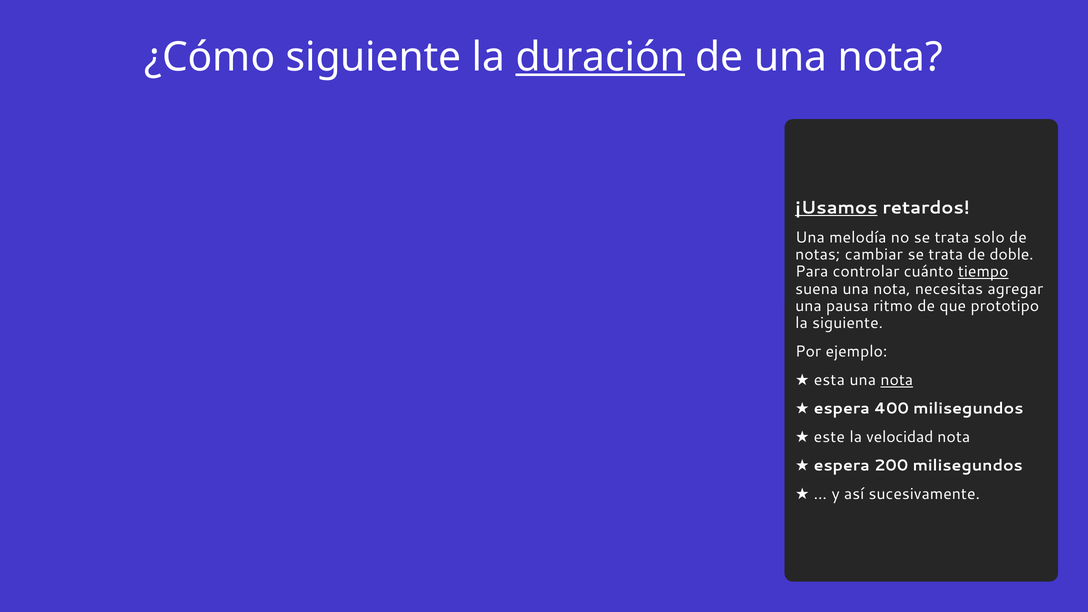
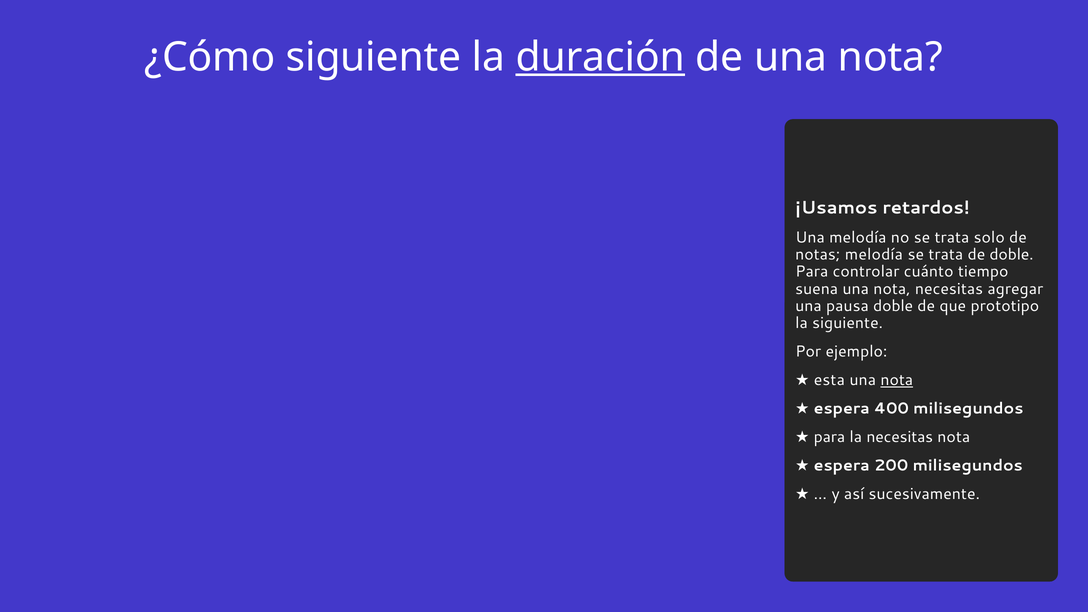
¡Usamos underline: present -> none
notas cambiar: cambiar -> melodía
tiempo underline: present -> none
ritmo at (893, 306): ritmo -> doble
este at (829, 437): este -> para
la velocidad: velocidad -> necesitas
